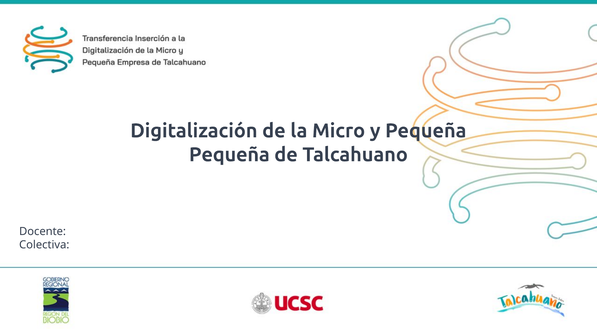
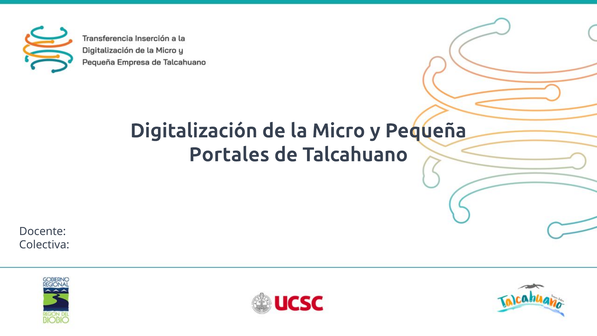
Pequeña at (229, 155): Pequeña -> Portales
